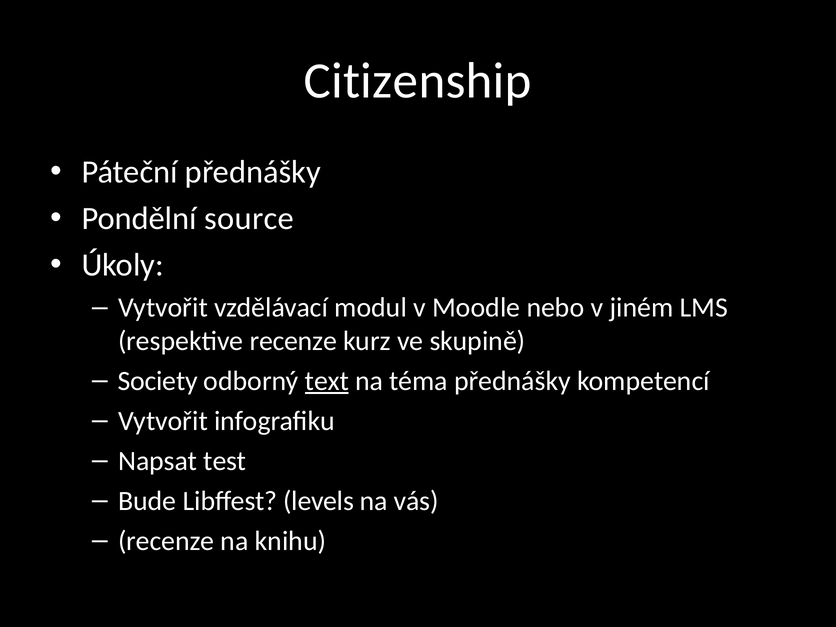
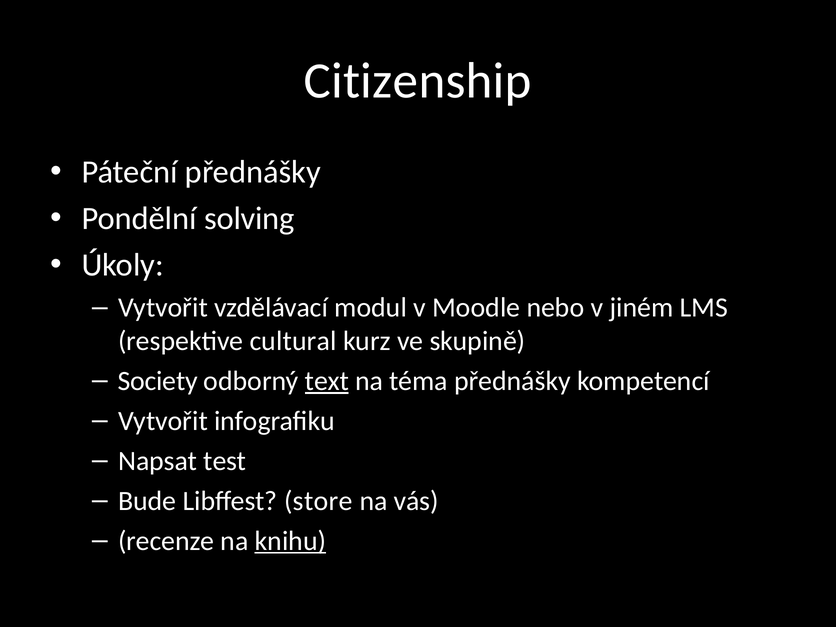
source: source -> solving
respektive recenze: recenze -> cultural
levels: levels -> store
knihu underline: none -> present
